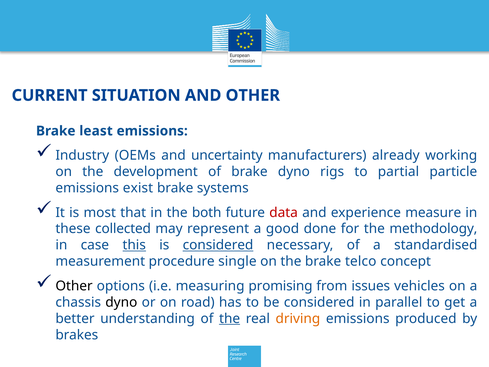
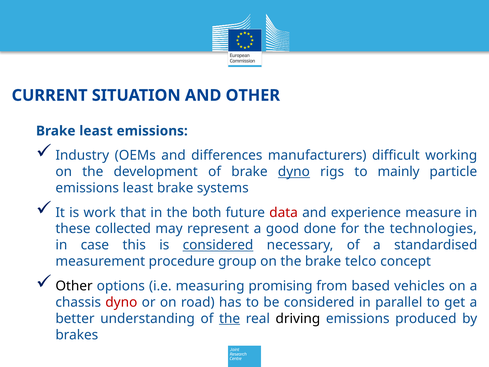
uncertainty: uncertainty -> differences
already: already -> difficult
dyno at (294, 172) underline: none -> present
partial: partial -> mainly
emissions exist: exist -> least
most: most -> work
methodology: methodology -> technologies
this underline: present -> none
single: single -> group
issues: issues -> based
dyno at (121, 302) colour: black -> red
driving colour: orange -> black
